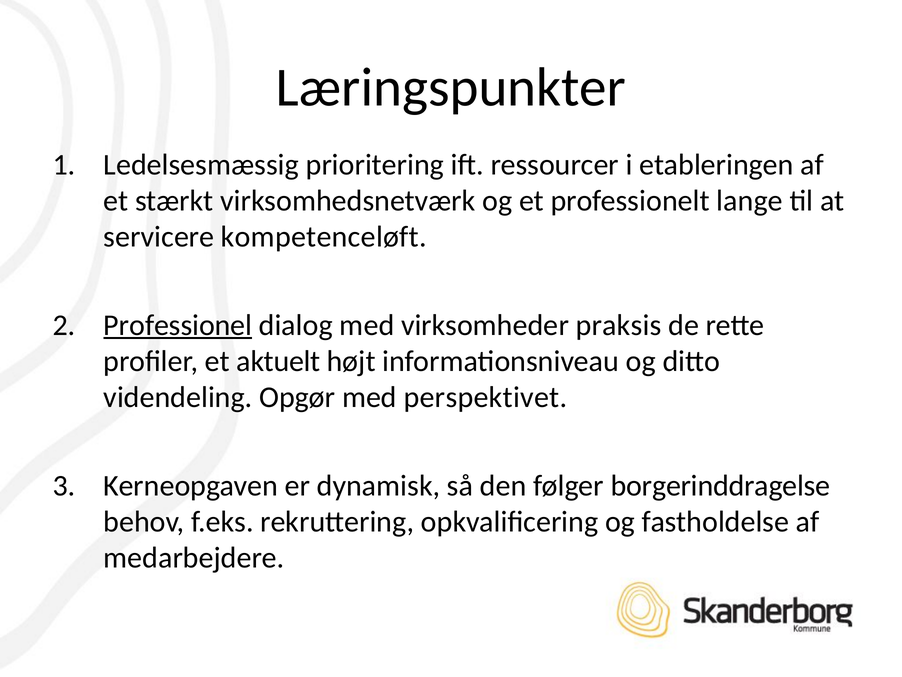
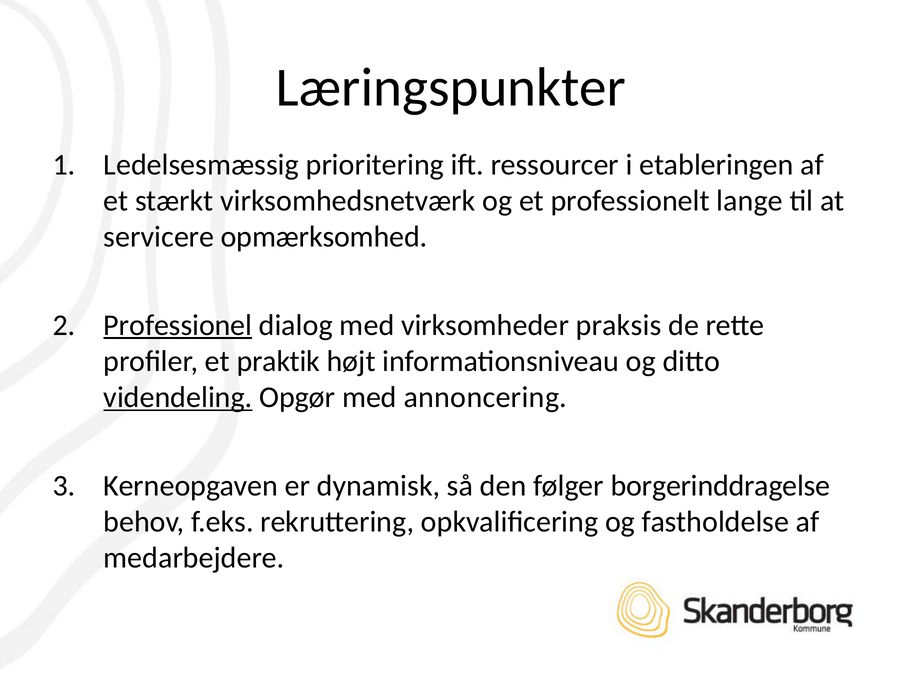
kompetenceløft: kompetenceløft -> opmærksomhed
aktuelt: aktuelt -> praktik
videndeling underline: none -> present
perspektivet: perspektivet -> annoncering
